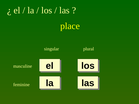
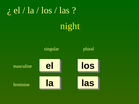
place: place -> night
